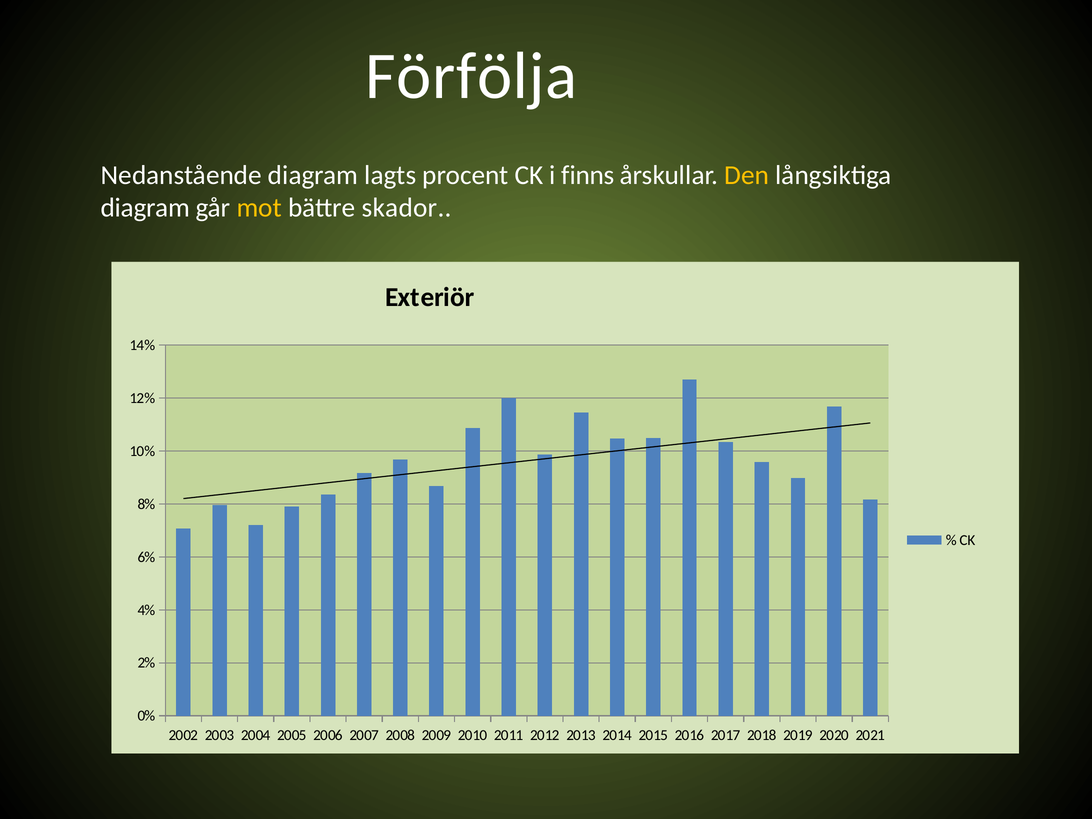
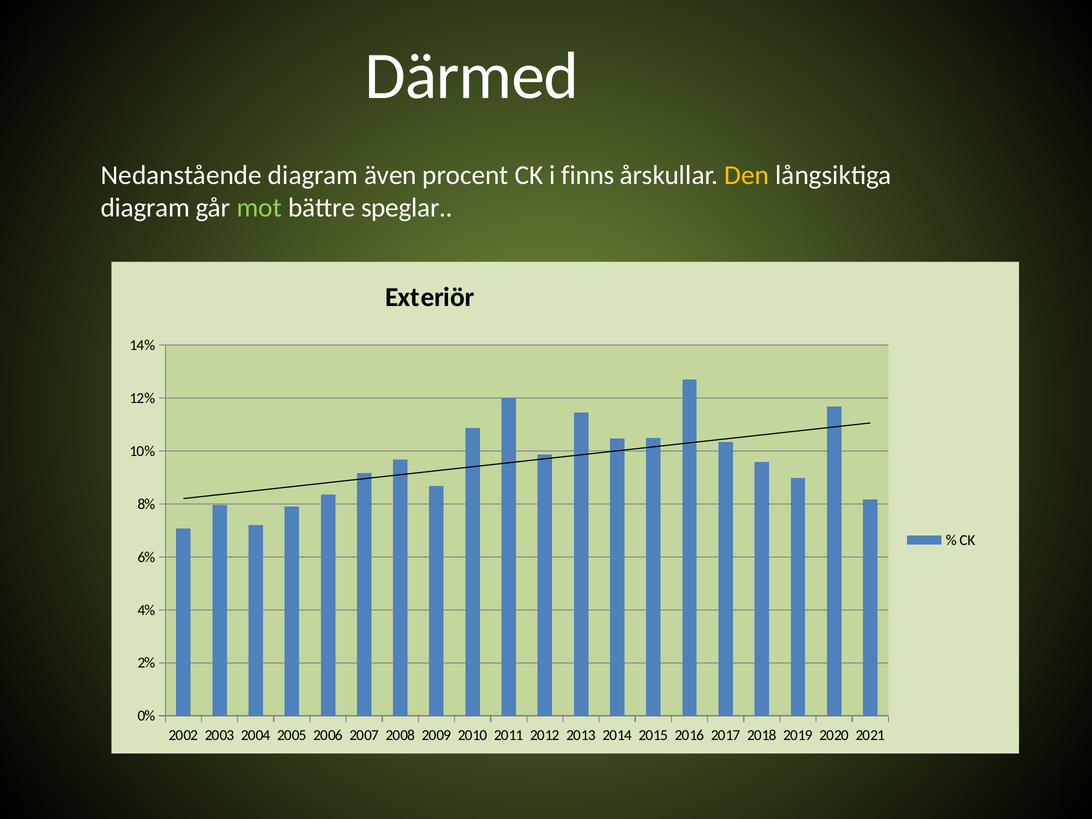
Förfölja: Förfölja -> Därmed
lagts: lagts -> även
mot colour: yellow -> light green
skador: skador -> speglar
